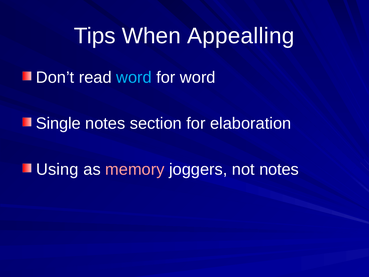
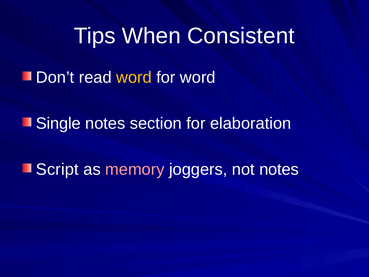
Appealling: Appealling -> Consistent
word at (134, 77) colour: light blue -> yellow
Using: Using -> Script
